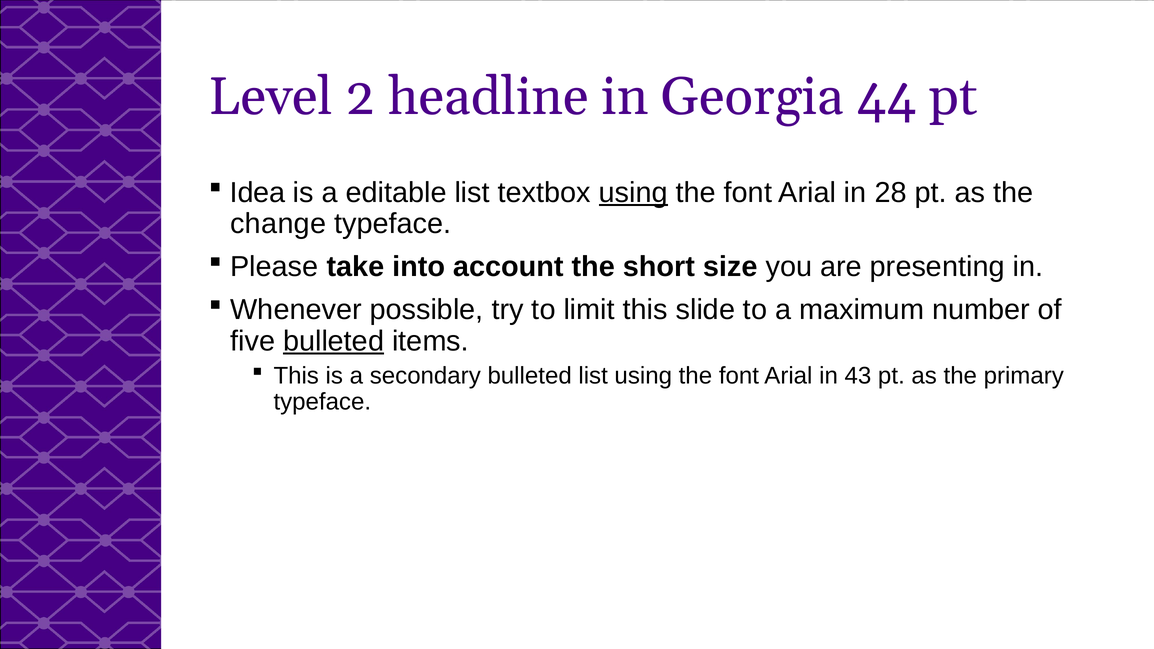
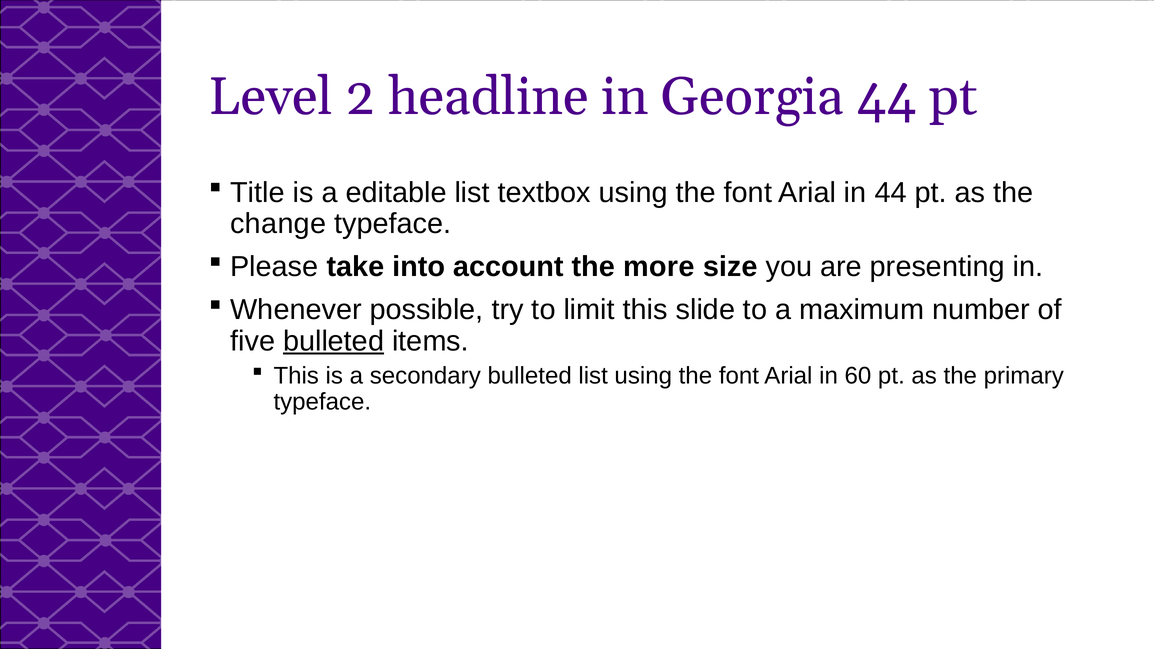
Idea: Idea -> Title
using at (633, 193) underline: present -> none
in 28: 28 -> 44
short: short -> more
43: 43 -> 60
